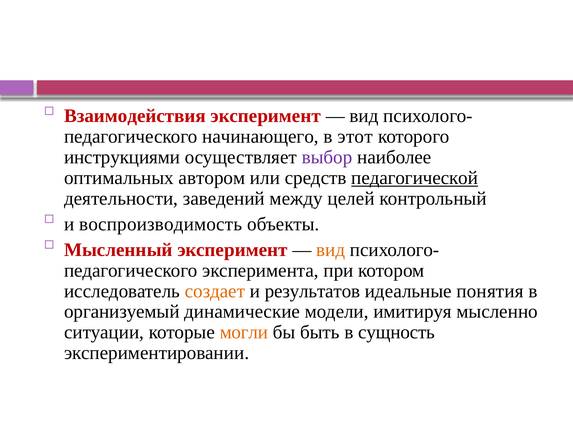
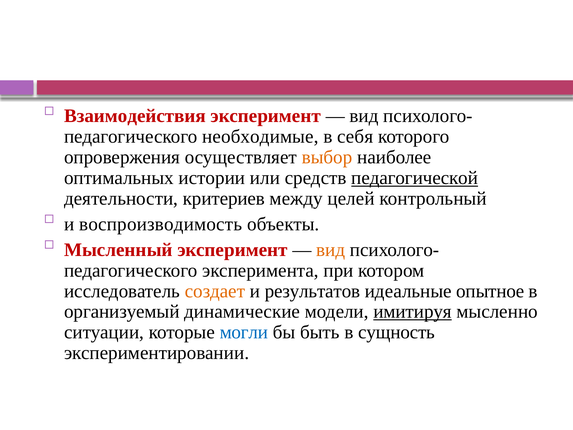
начинающего: начинающего -> необходимые
этот: этот -> себя
инструкциями: инструкциями -> опровержения
выбор colour: purple -> orange
автором: автором -> истории
заведений: заведений -> критериев
понятия: понятия -> опытное
имитируя underline: none -> present
могли colour: orange -> blue
